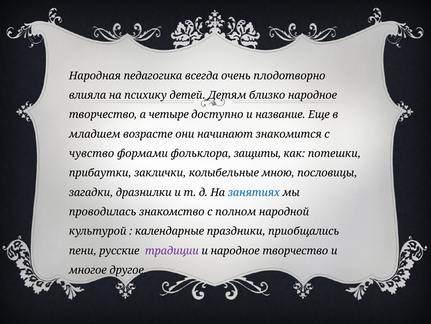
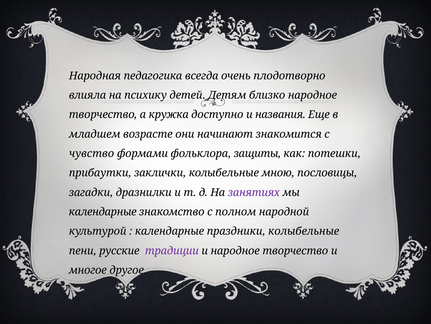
четыре: четыре -> кружка
название: название -> названия
занятиях colour: blue -> purple
проводилась at (103, 211): проводилась -> календарные
праздники приобщались: приобщались -> колыбельные
